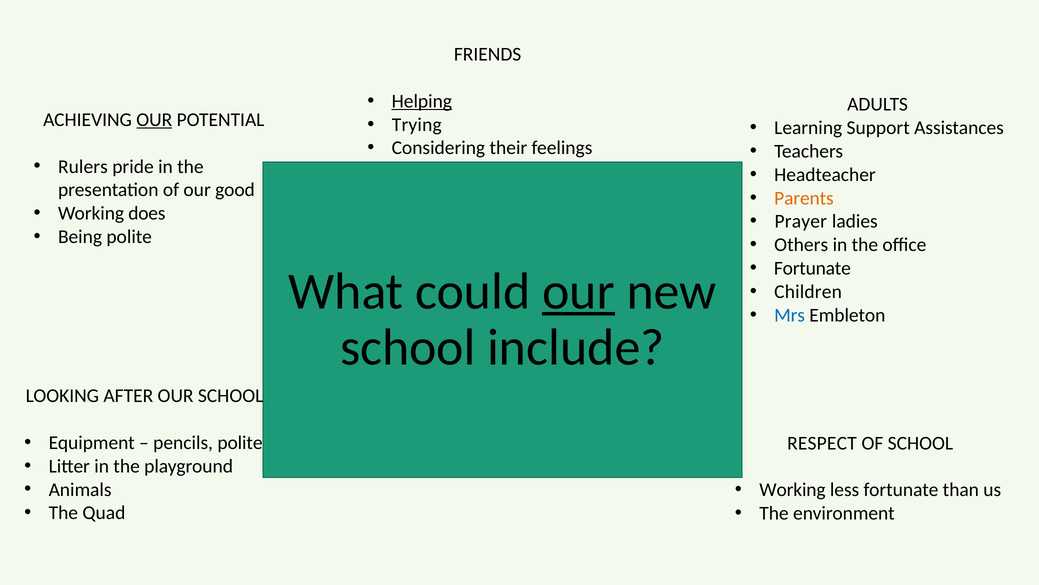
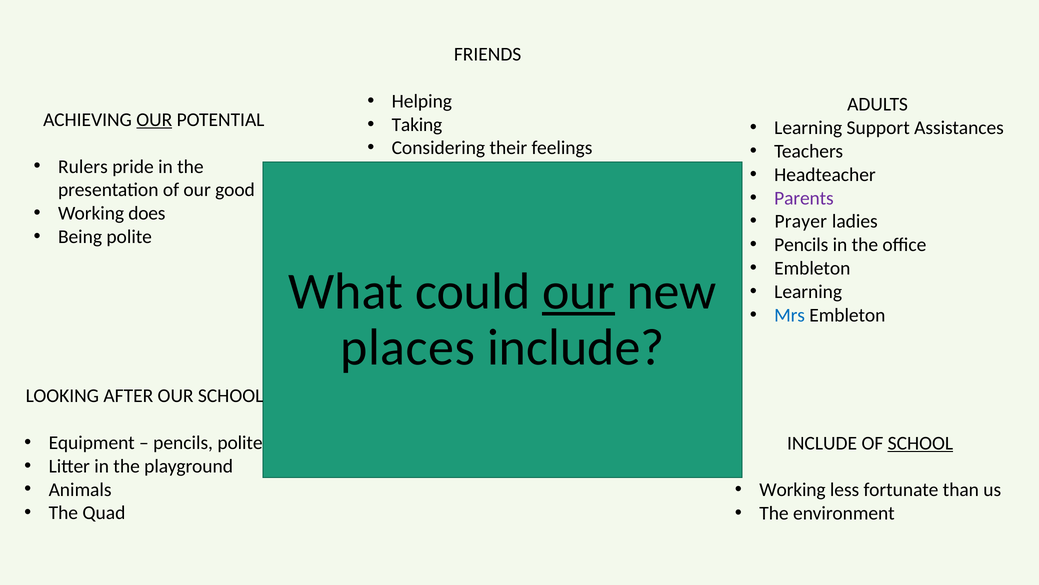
Helping underline: present -> none
Trying: Trying -> Taking
Parents colour: orange -> purple
Others at (801, 245): Others -> Pencils
Fortunate at (812, 268): Fortunate -> Embleton
Children at (808, 291): Children -> Learning
school at (408, 347): school -> places
RESPECT at (822, 443): RESPECT -> INCLUDE
SCHOOL at (920, 443) underline: none -> present
